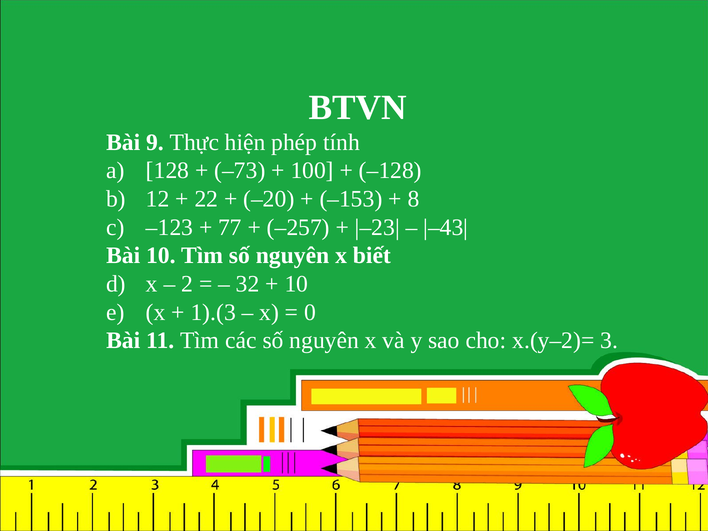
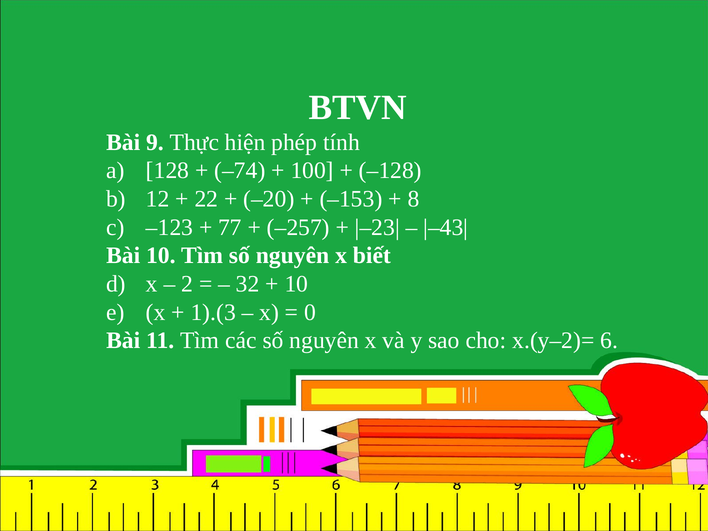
–73: –73 -> –74
3: 3 -> 6
